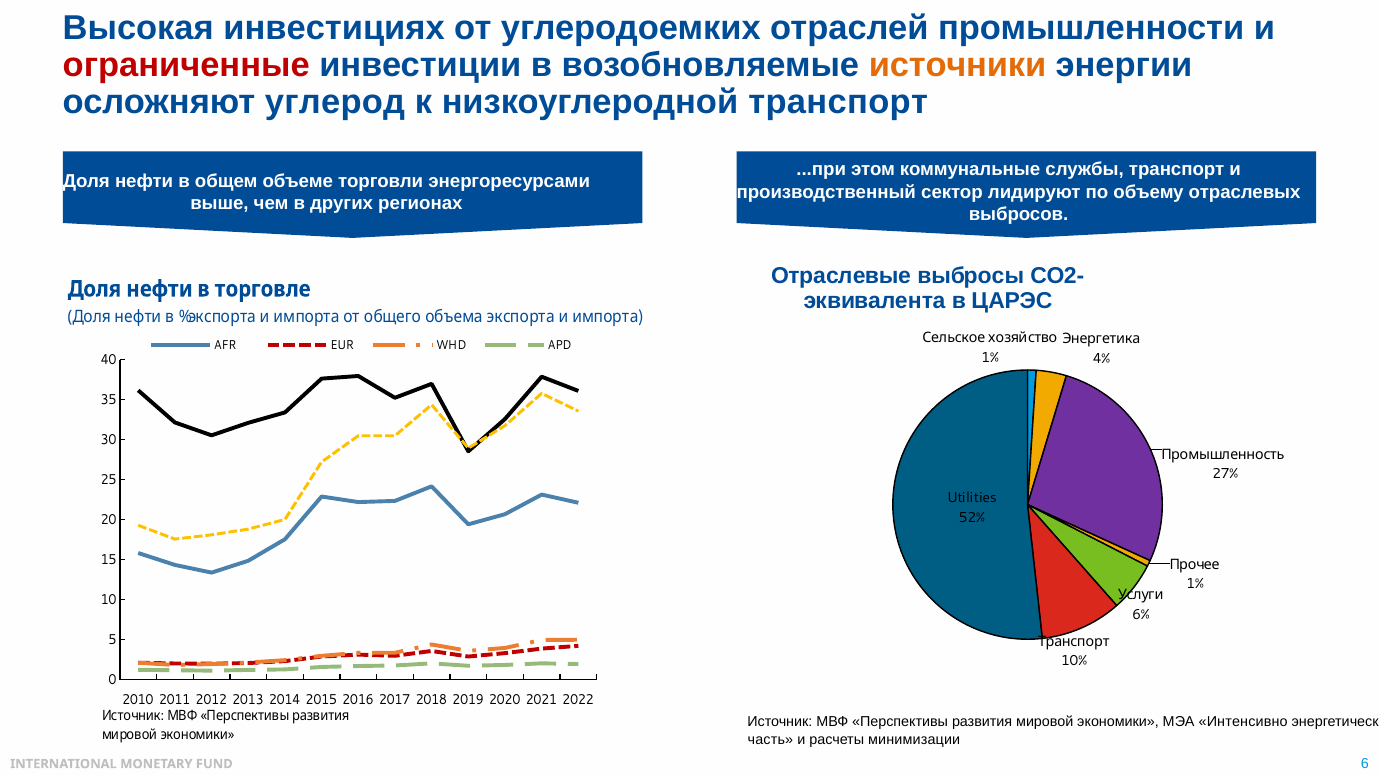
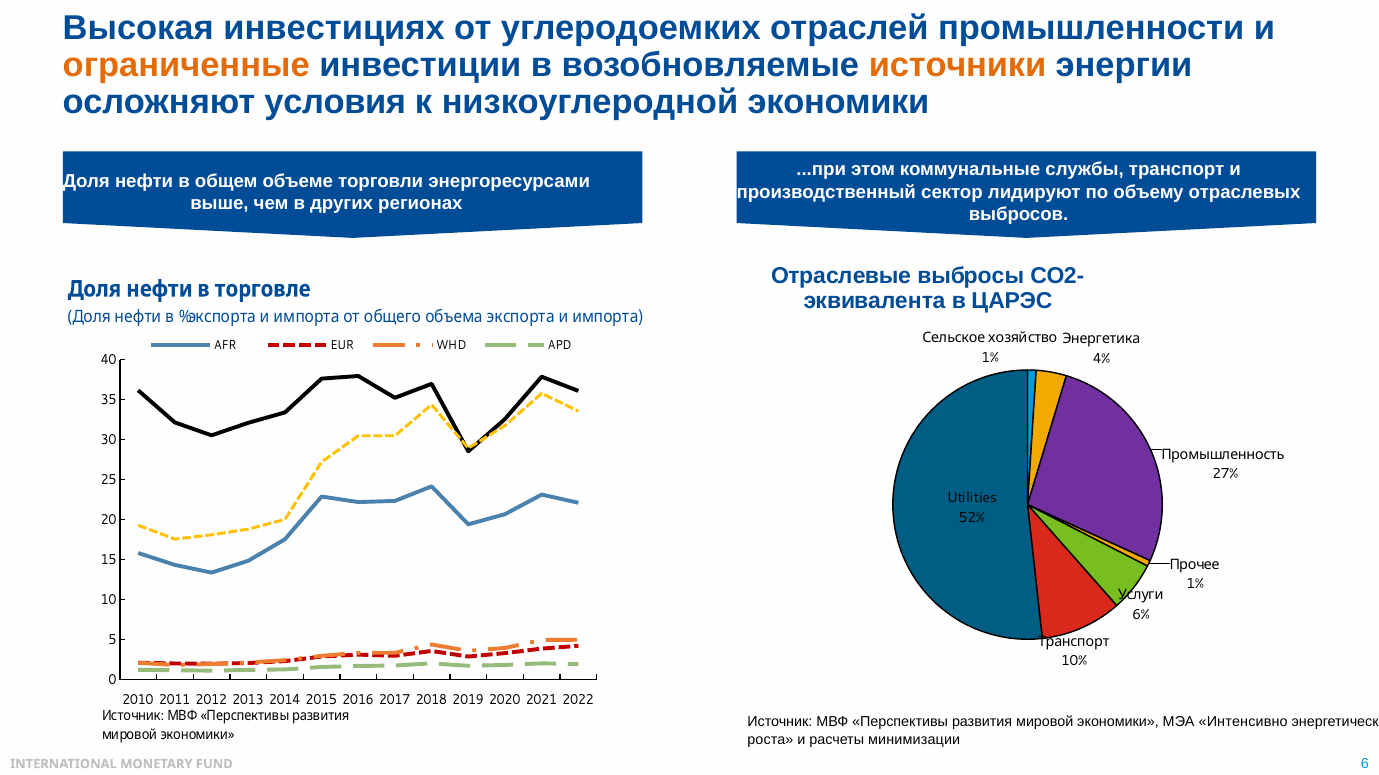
ограниченные colour: red -> orange
углерод: углерод -> условия
низкоуглеродной транспорт: транспорт -> экономики
часть: часть -> роста
